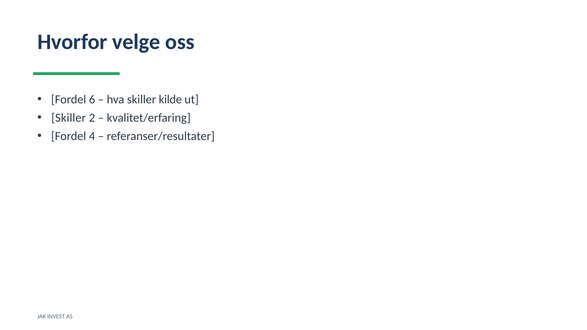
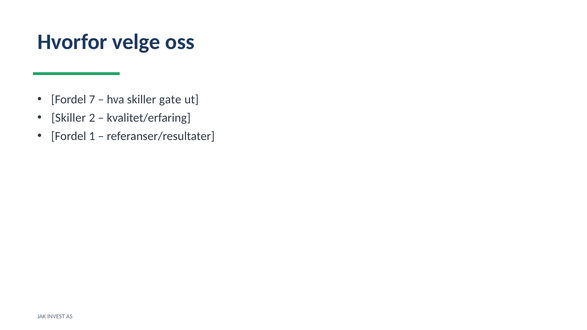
6: 6 -> 7
kilde: kilde -> gate
4: 4 -> 1
